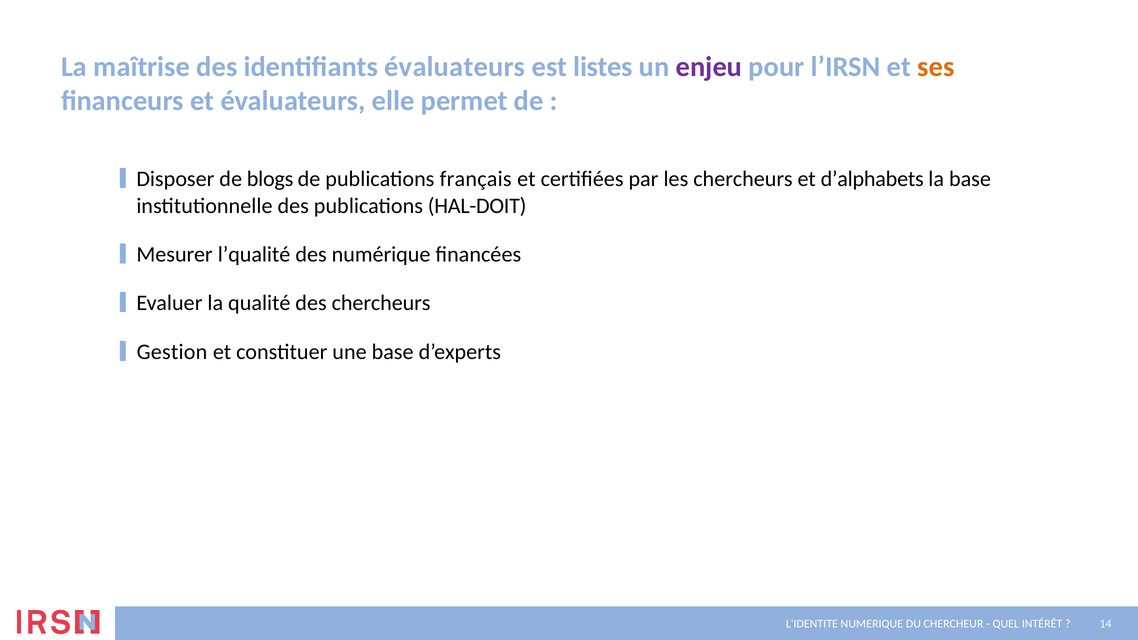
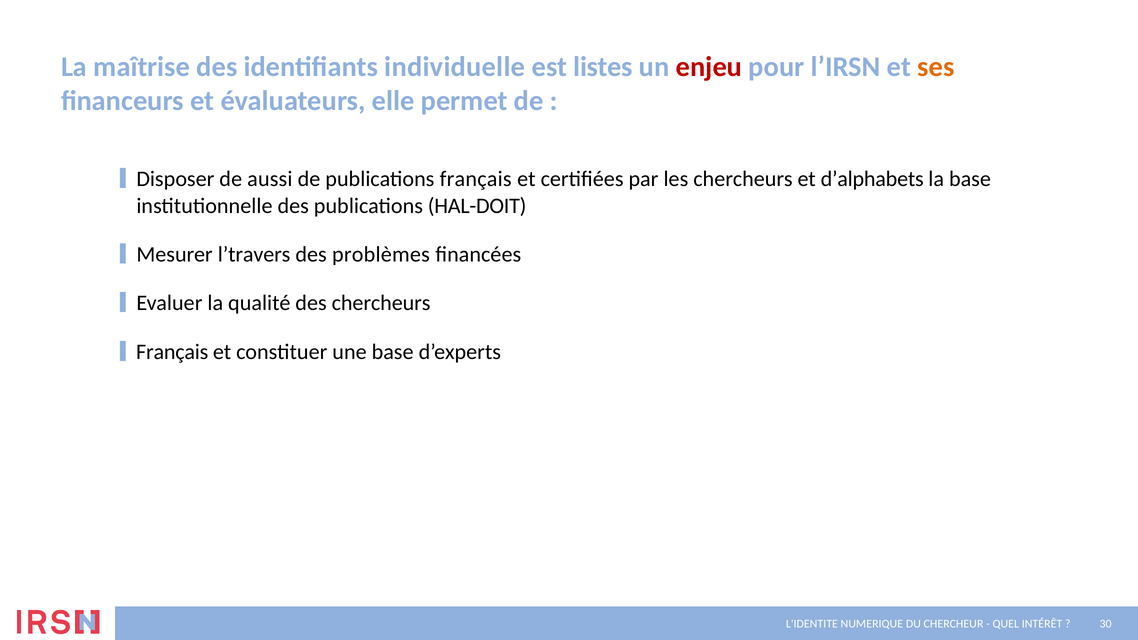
identifiants évaluateurs: évaluateurs -> individuelle
enjeu colour: purple -> red
blogs: blogs -> aussi
l’qualité: l’qualité -> l’travers
numérique: numérique -> problèmes
Gestion at (172, 352): Gestion -> Français
14: 14 -> 30
